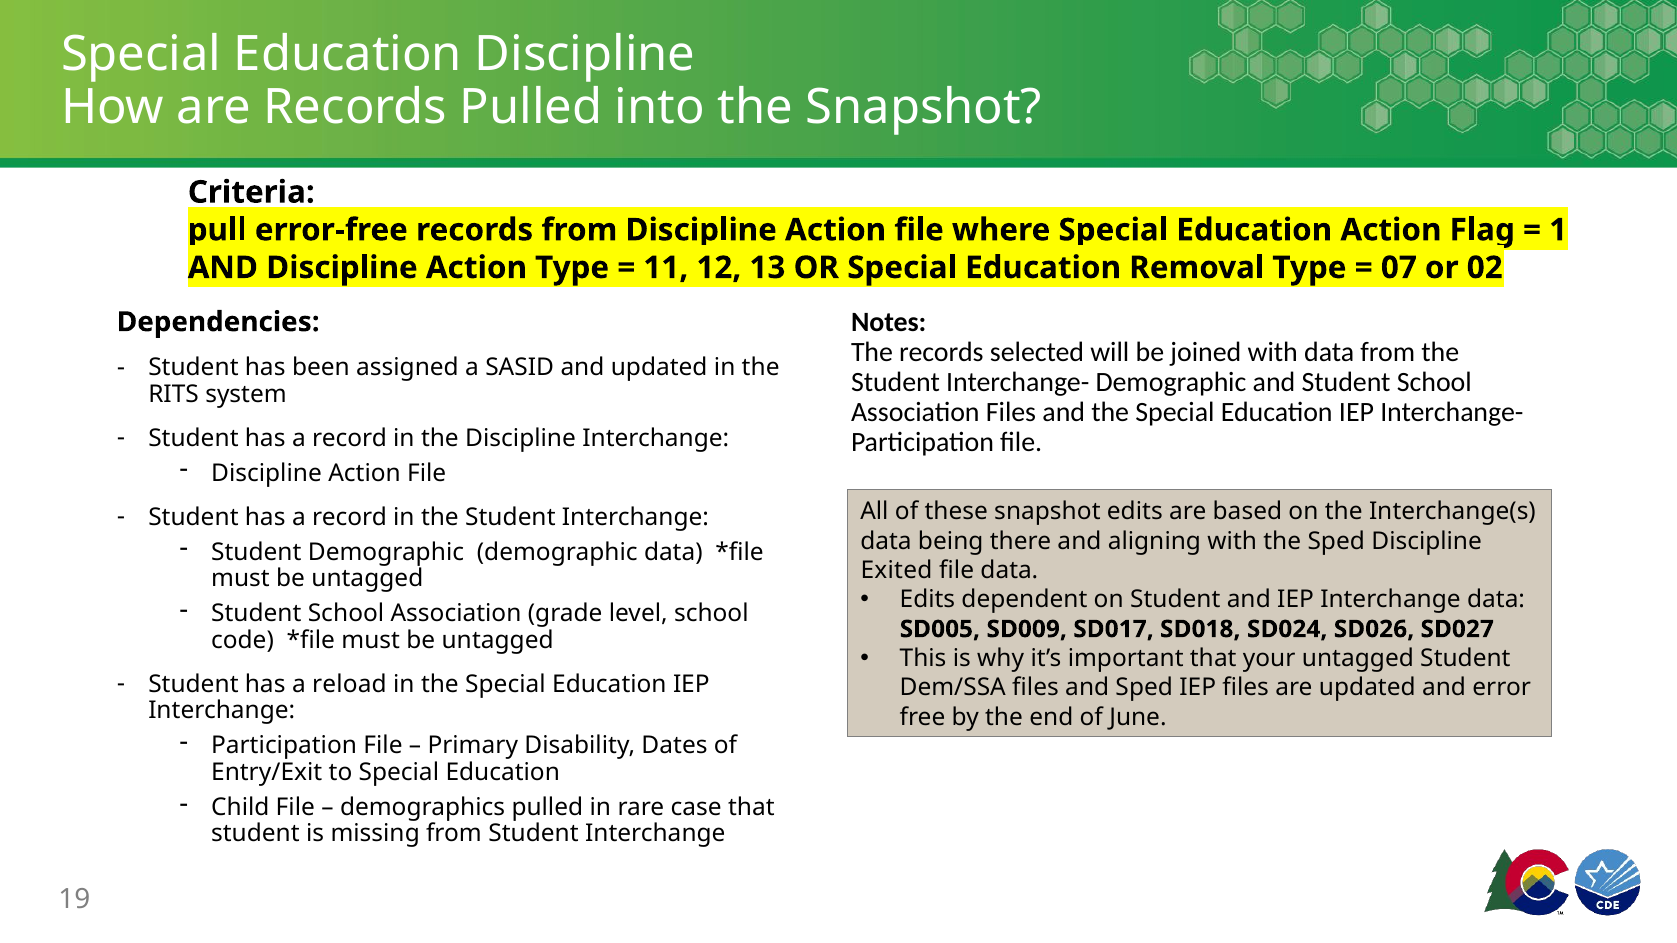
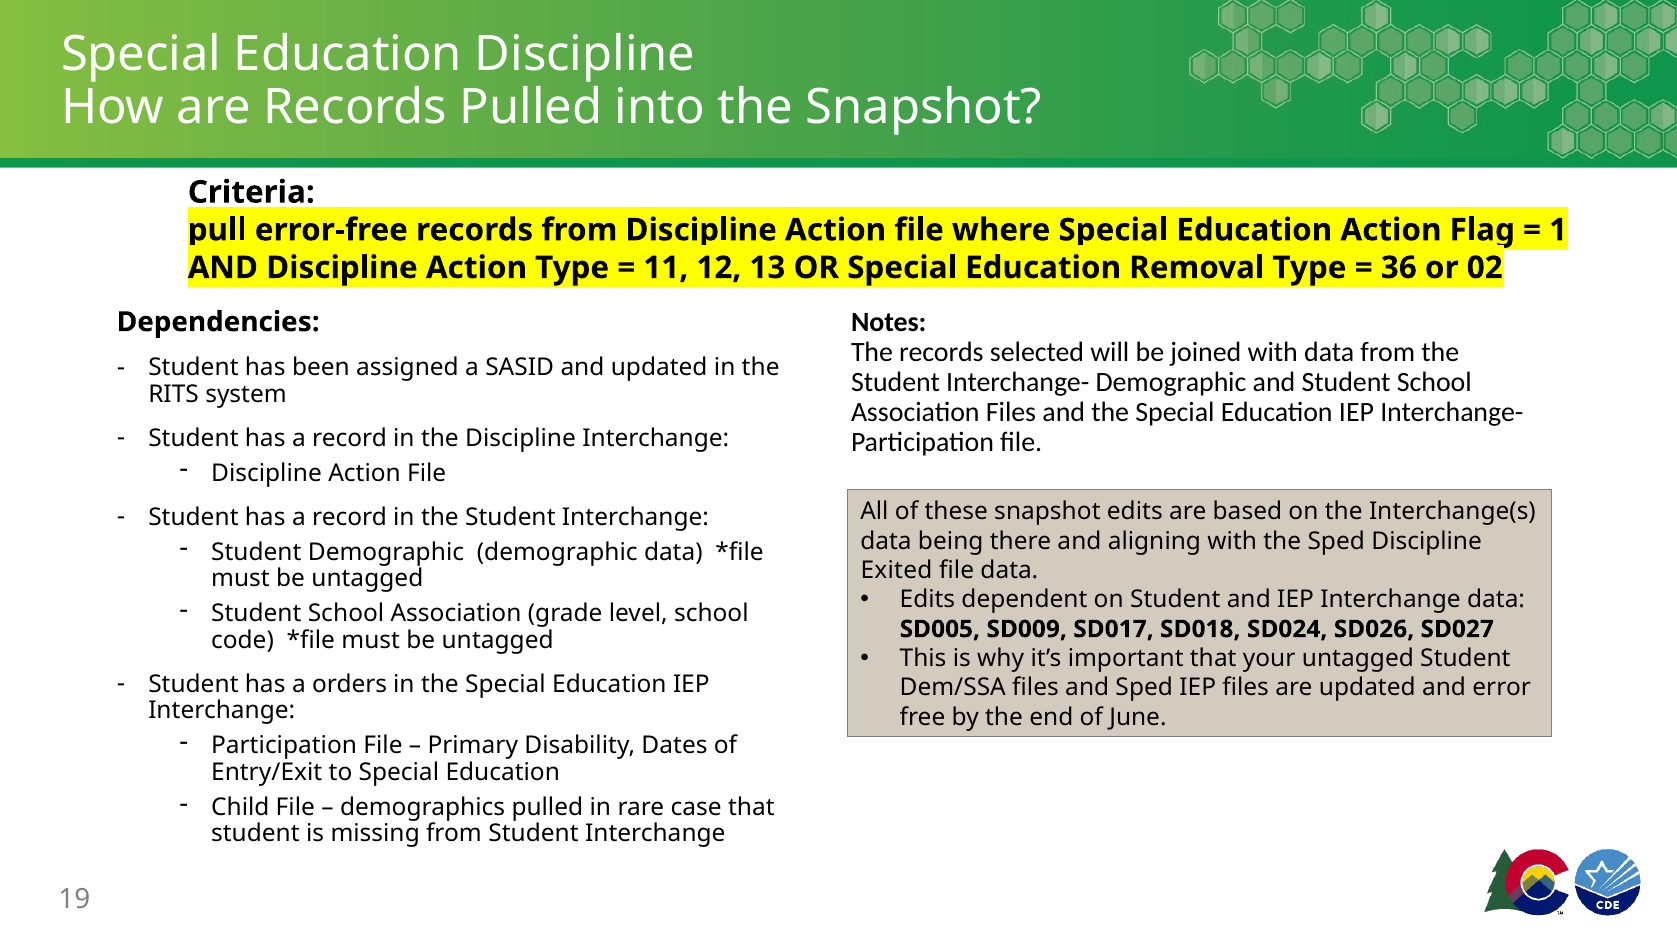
07: 07 -> 36
reload: reload -> orders
